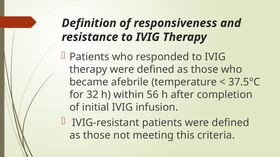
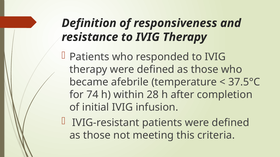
32: 32 -> 74
56: 56 -> 28
